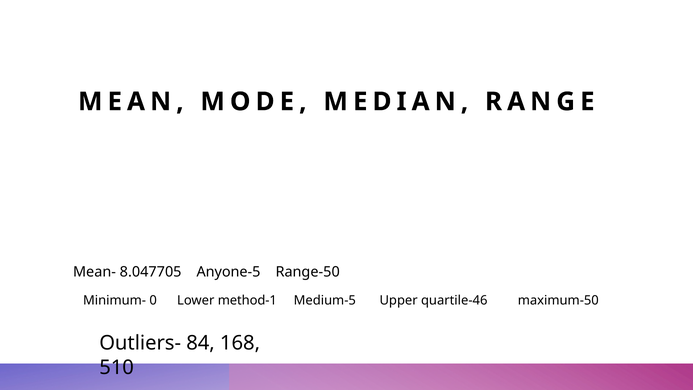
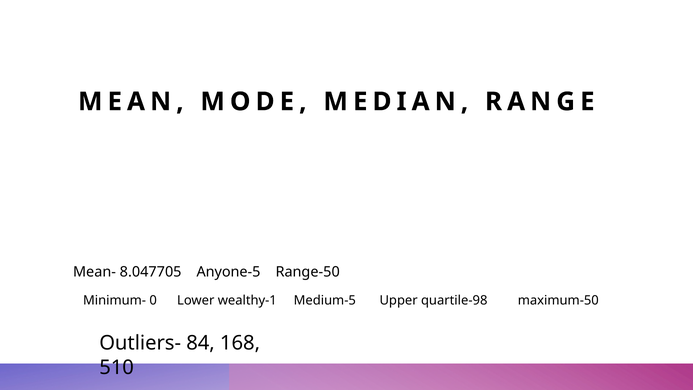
method-1: method-1 -> wealthy-1
quartile-46: quartile-46 -> quartile-98
